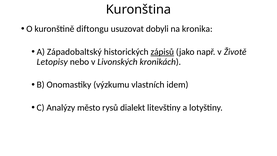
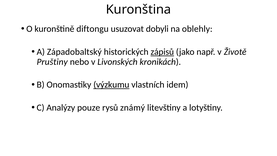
kronika: kronika -> oblehly
Letopisy: Letopisy -> Pruštiny
výzkumu underline: none -> present
město: město -> pouze
dialekt: dialekt -> známý
